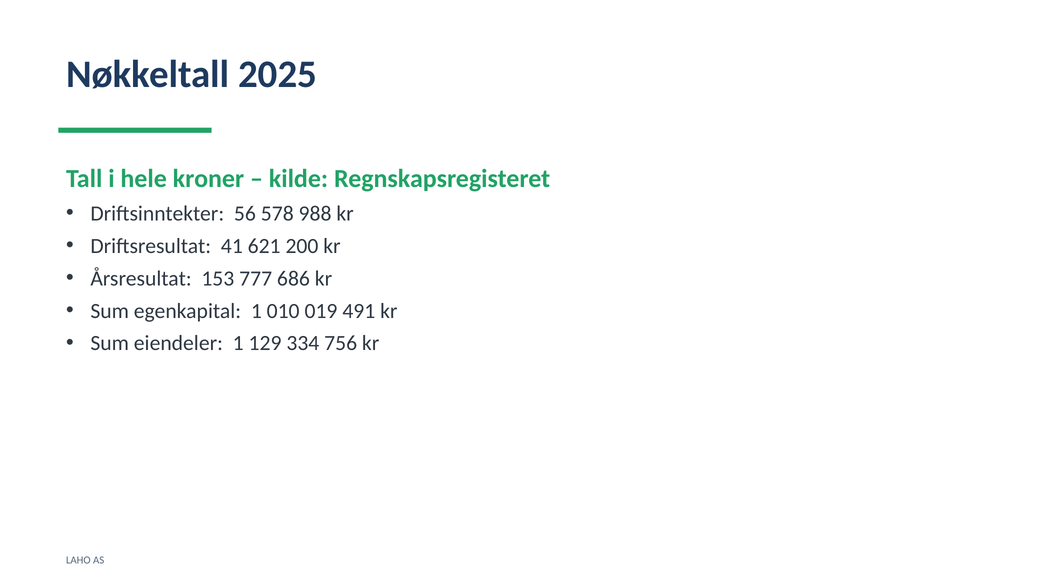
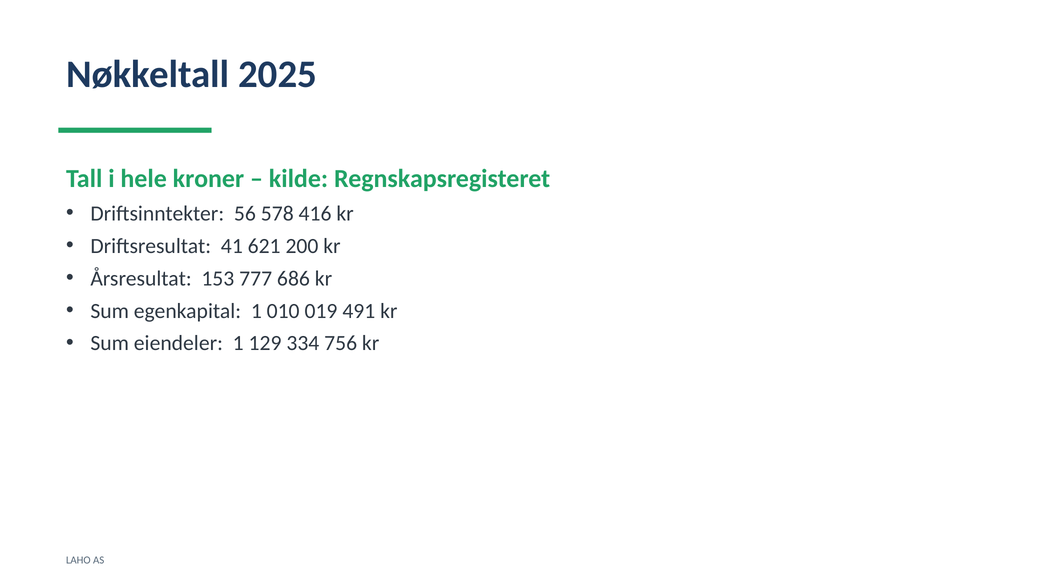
988: 988 -> 416
